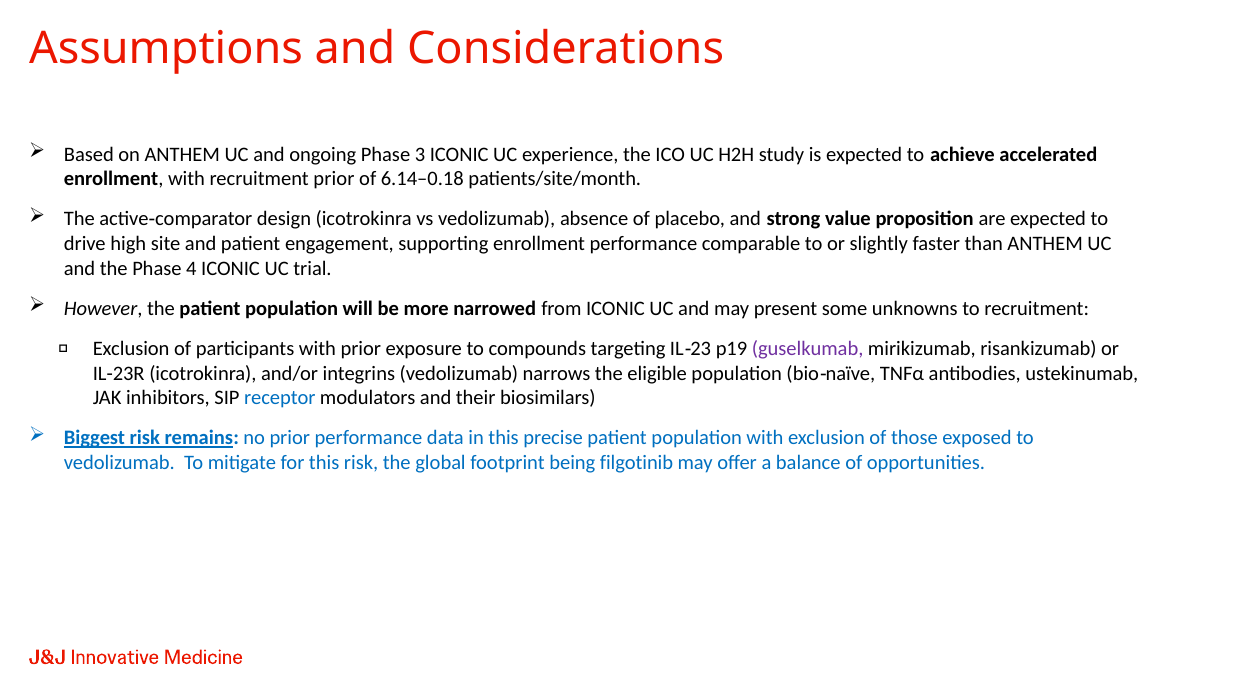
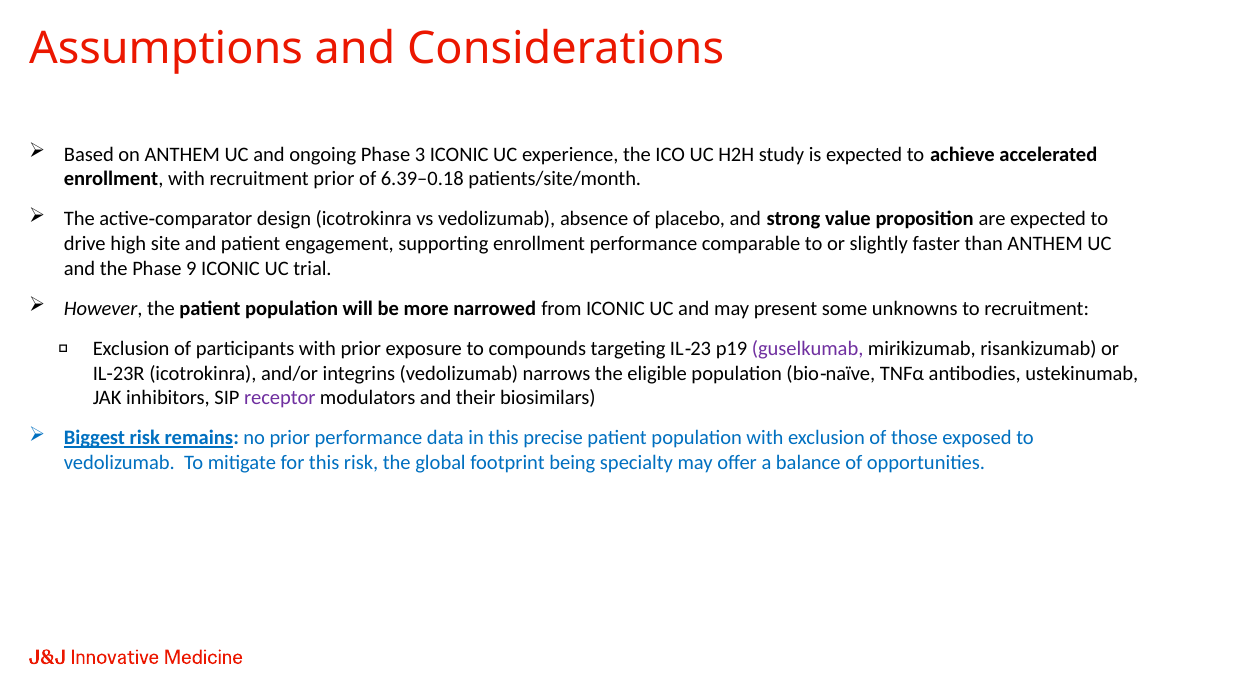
6.14–0.18: 6.14–0.18 -> 6.39–0.18
4: 4 -> 9
receptor colour: blue -> purple
filgotinib: filgotinib -> specialty
